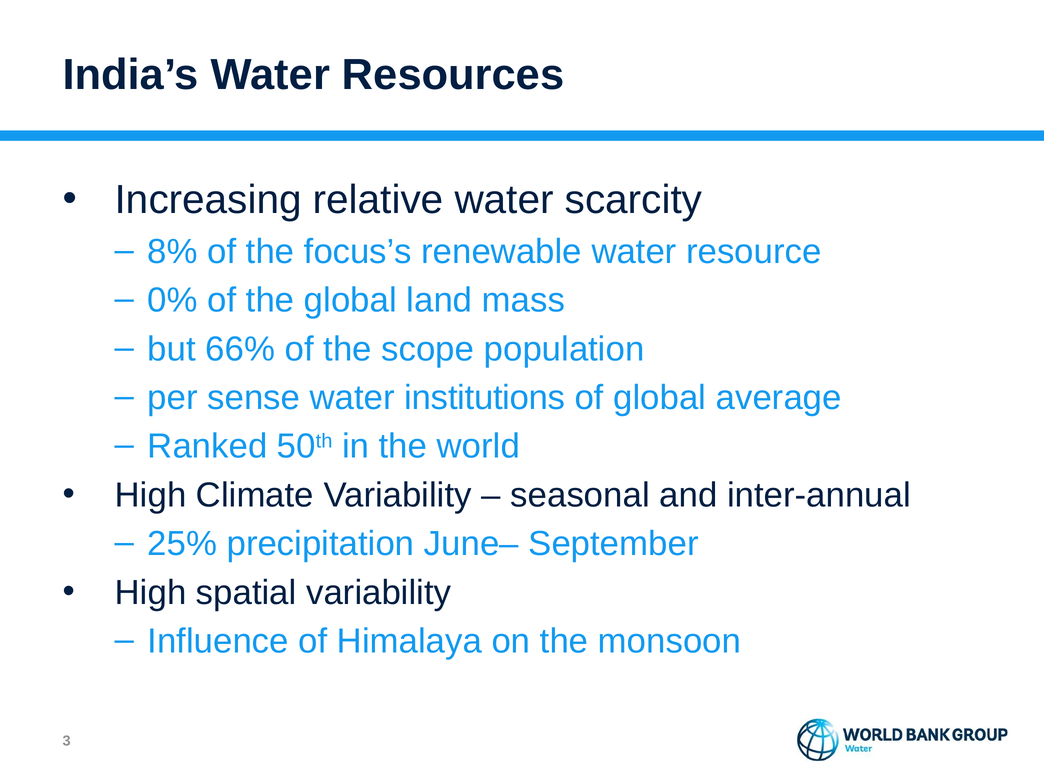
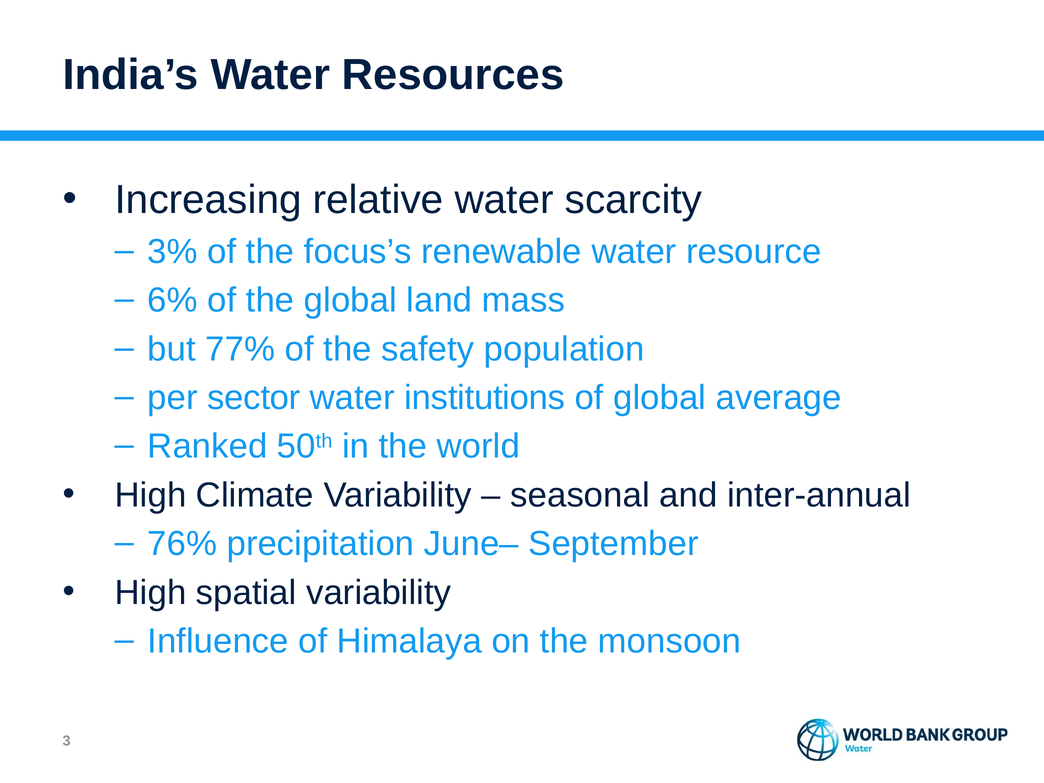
8%: 8% -> 3%
0%: 0% -> 6%
66%: 66% -> 77%
scope: scope -> safety
sense: sense -> sector
25%: 25% -> 76%
